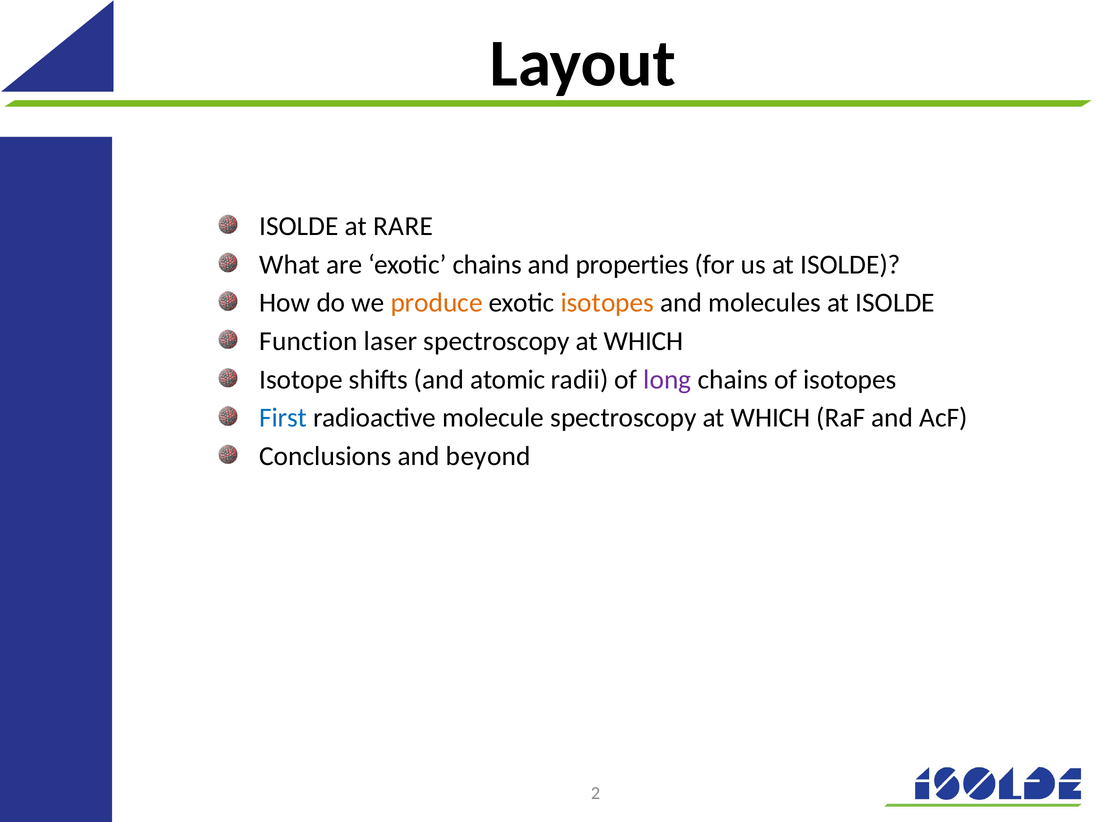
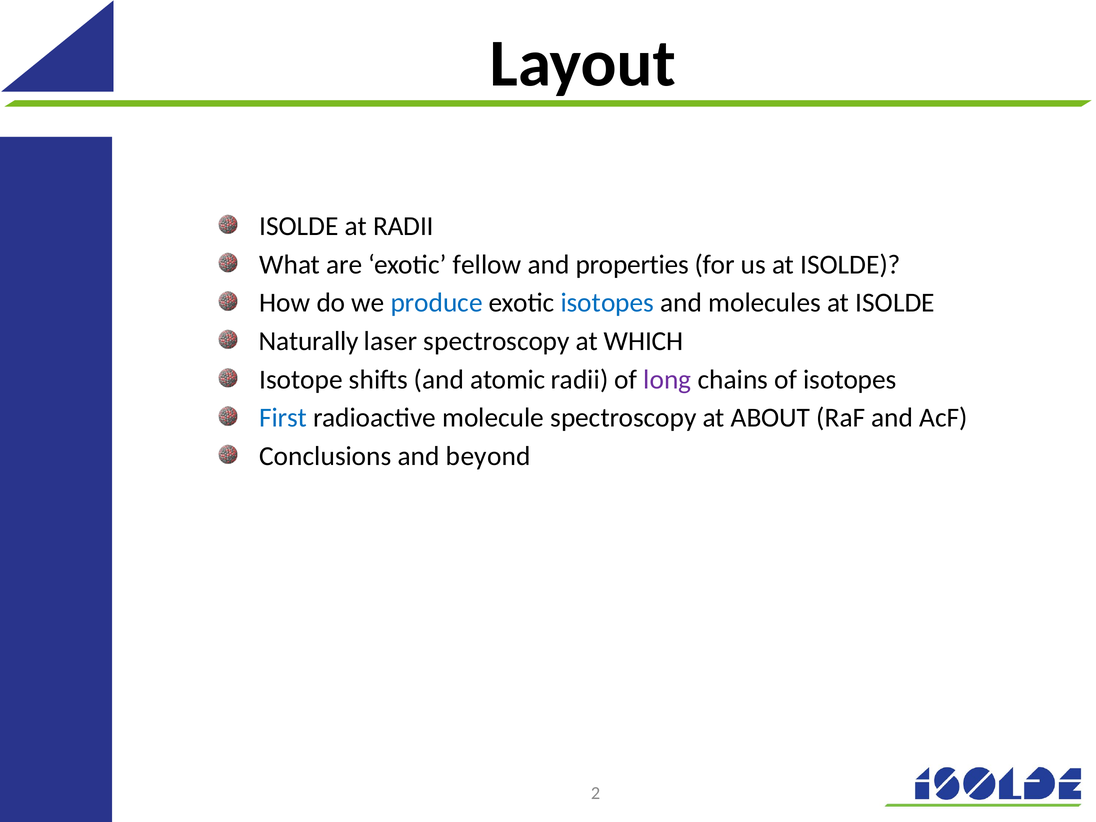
at RARE: RARE -> RADII
exotic chains: chains -> fellow
produce colour: orange -> blue
isotopes at (607, 303) colour: orange -> blue
Function: Function -> Naturally
molecule spectroscopy at WHICH: WHICH -> ABOUT
